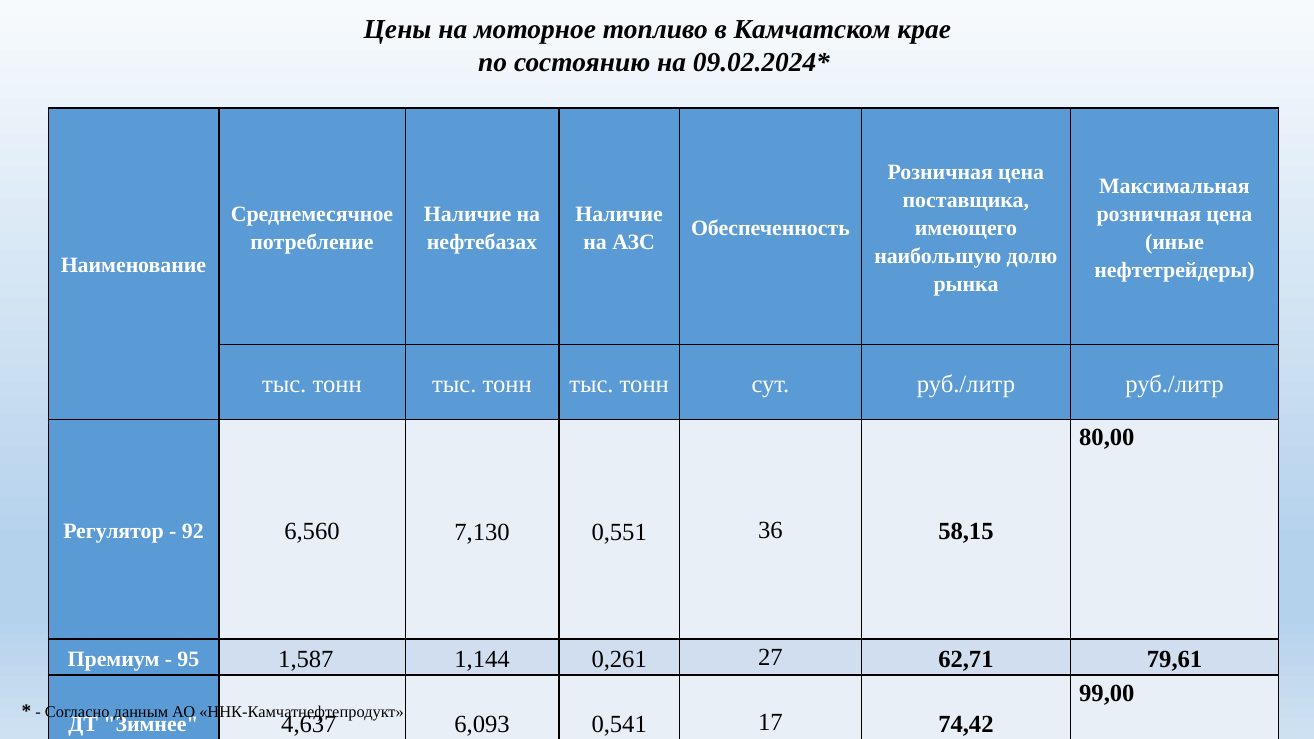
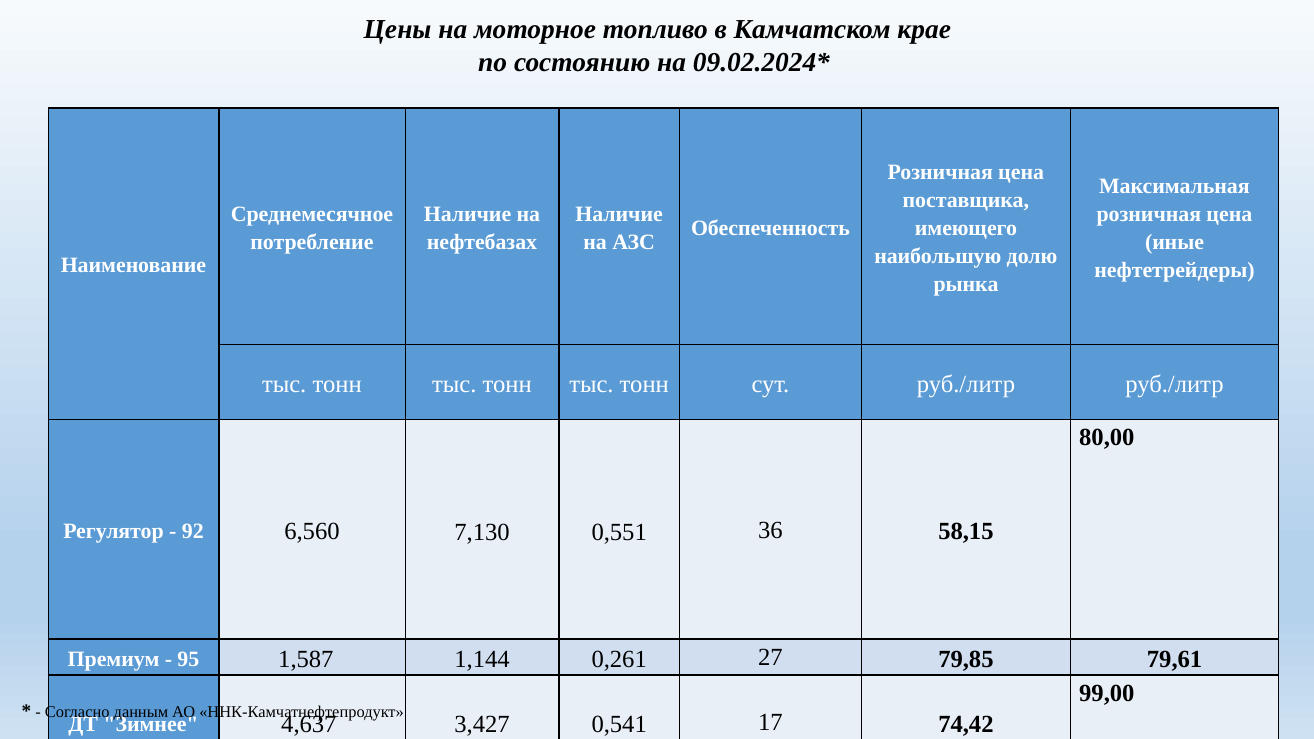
62,71: 62,71 -> 79,85
6,093: 6,093 -> 3,427
